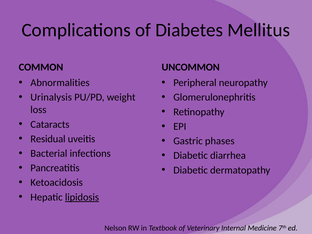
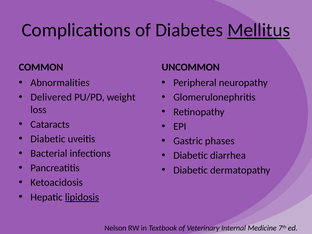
Mellitus underline: none -> present
Urinalysis: Urinalysis -> Delivered
Residual at (48, 139): Residual -> Diabetic
